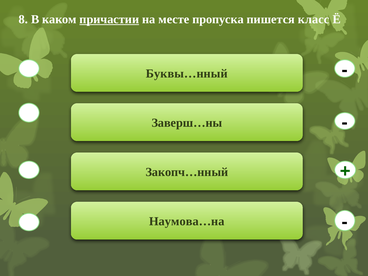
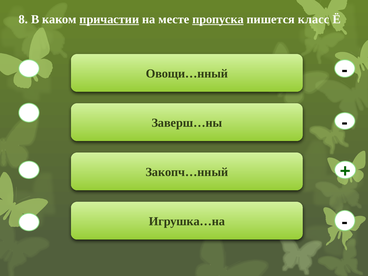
пропуска underline: none -> present
Буквы…нный: Буквы…нный -> Овощи…нный
Наумова…на: Наумова…на -> Игрушка…на
